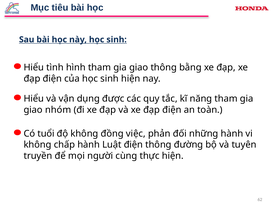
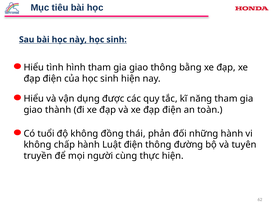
nhóm: nhóm -> thành
việc: việc -> thái
